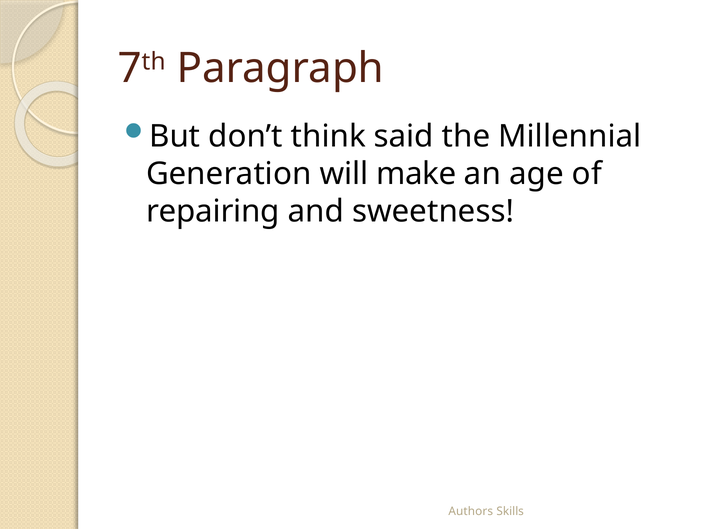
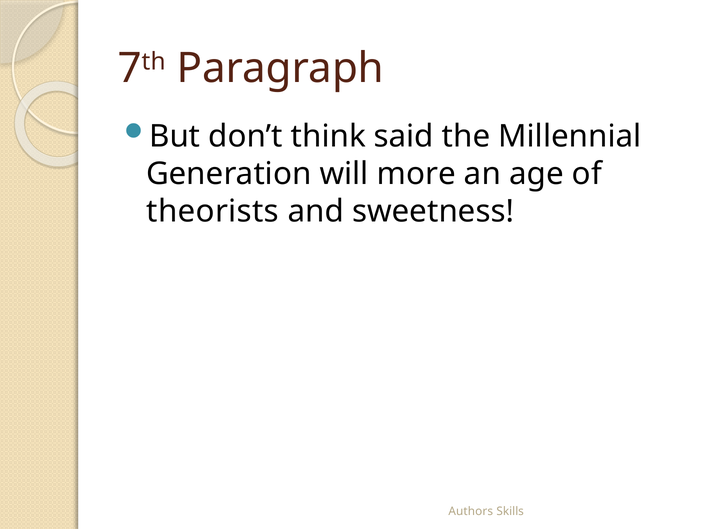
make: make -> more
repairing: repairing -> theorists
